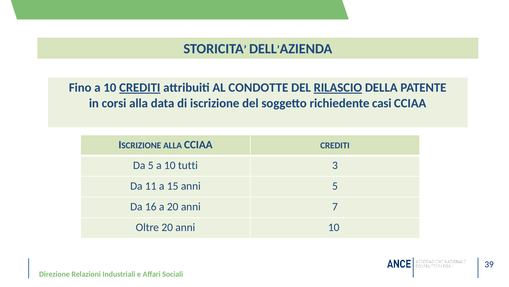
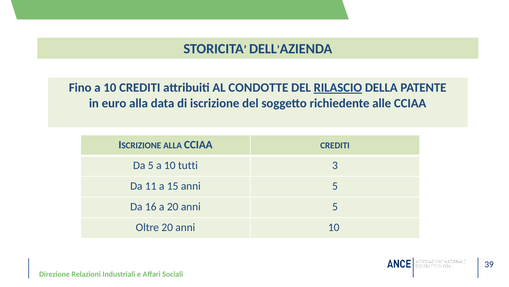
CREDITI at (140, 88) underline: present -> none
corsi: corsi -> euro
casi: casi -> alle
20 anni 7: 7 -> 5
